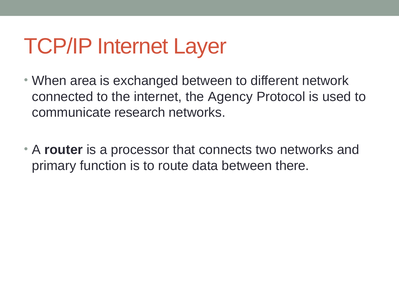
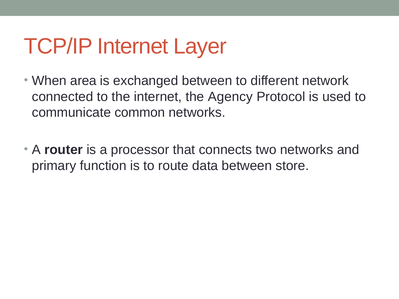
research: research -> common
there: there -> store
